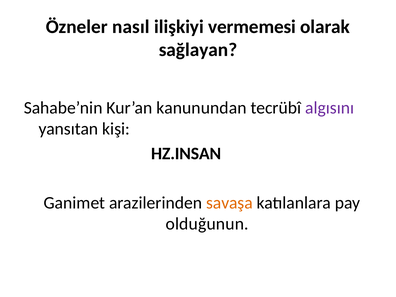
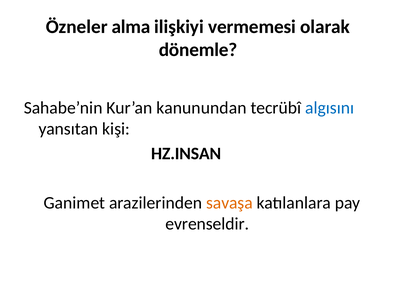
nasıl: nasıl -> alma
sağlayan: sağlayan -> dönemle
algısını colour: purple -> blue
olduğunun: olduğunun -> evrenseldir
